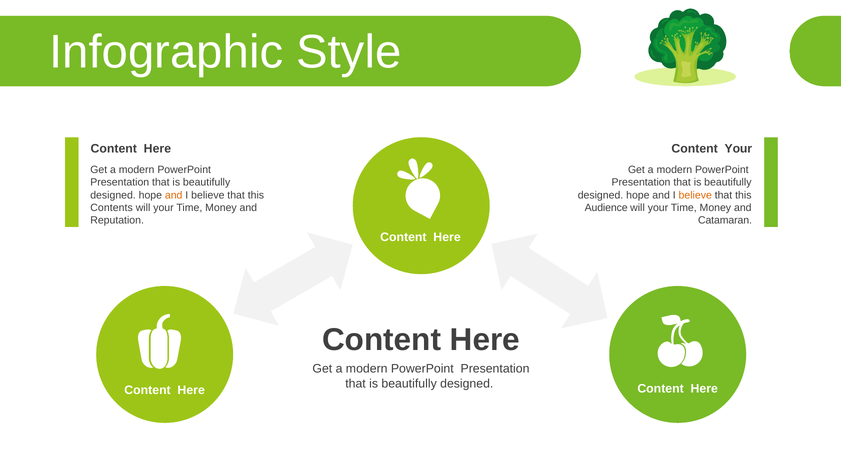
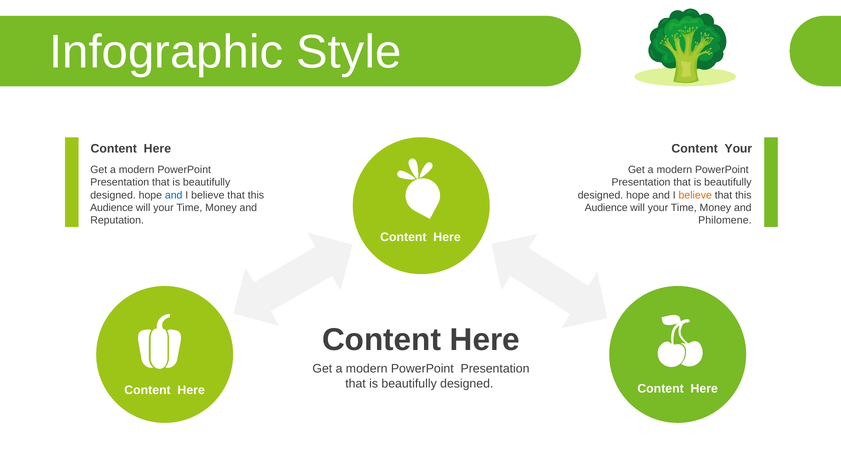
and at (174, 195) colour: orange -> blue
Contents at (112, 208): Contents -> Audience
Catamaran: Catamaran -> Philomene
